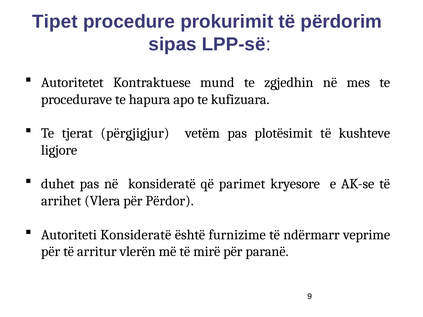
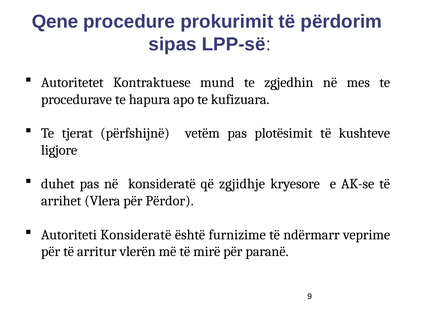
Tipet: Tipet -> Qene
përgjigjur: përgjigjur -> përfshijnë
parimet: parimet -> zgjidhje
